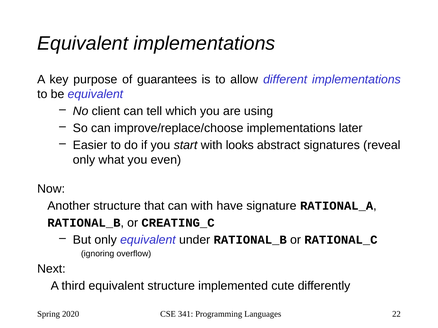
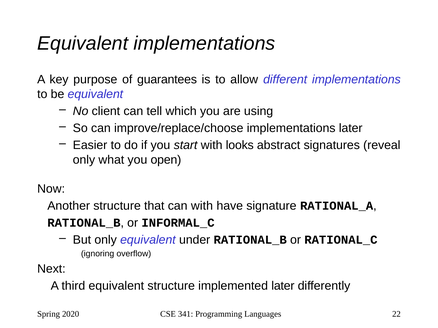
even: even -> open
CREATING_C: CREATING_C -> INFORMAL_C
implemented cute: cute -> later
